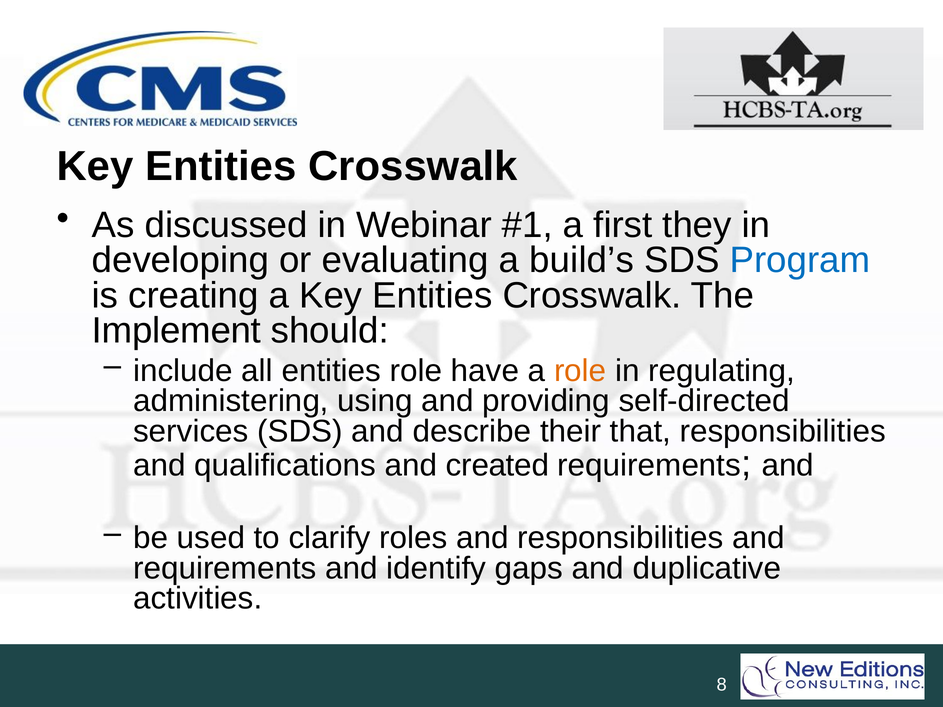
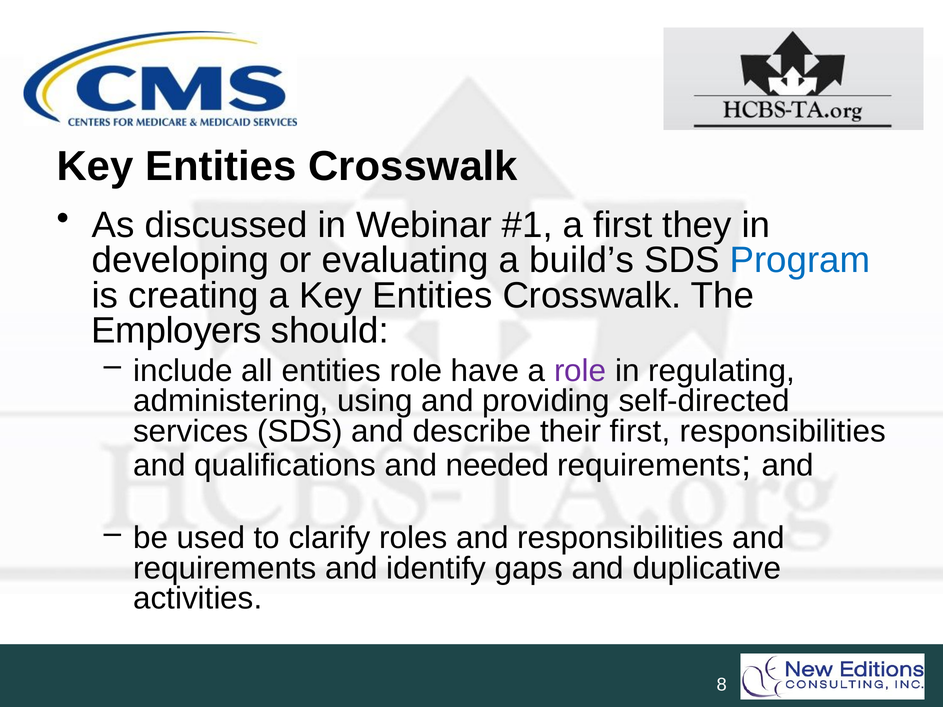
Implement: Implement -> Employers
role at (580, 371) colour: orange -> purple
their that: that -> first
created: created -> needed
